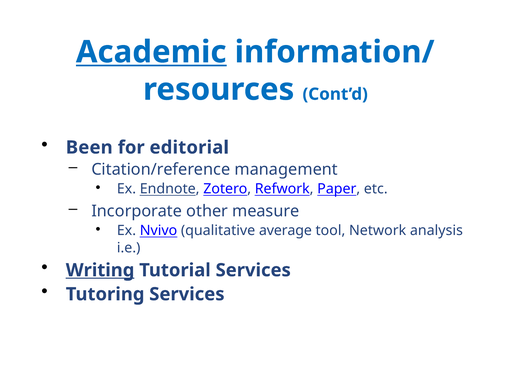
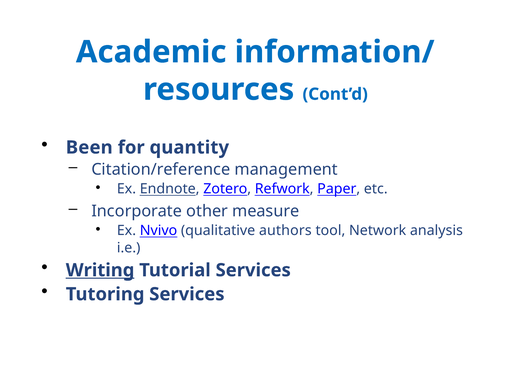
Academic underline: present -> none
editorial: editorial -> quantity
average: average -> authors
